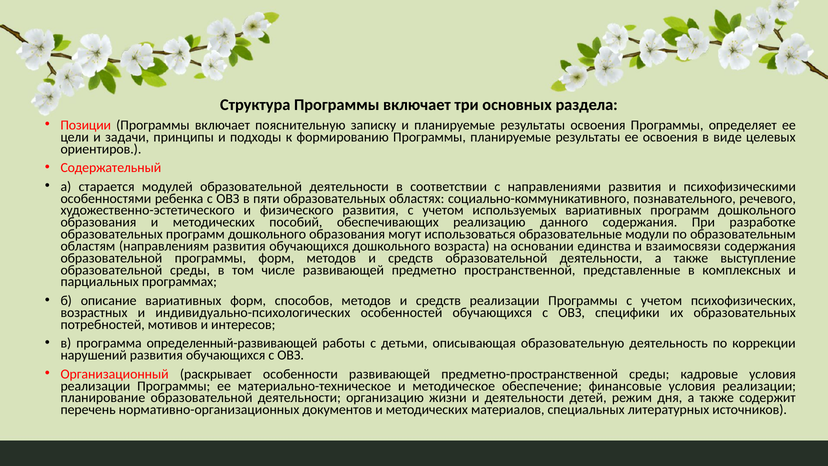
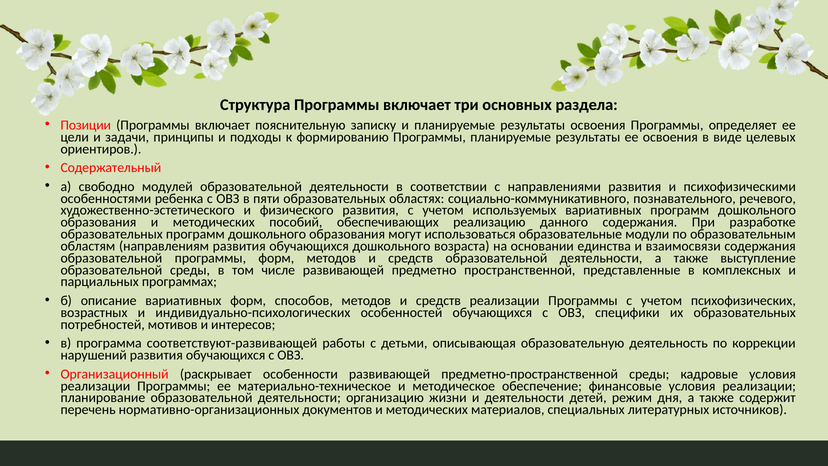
старается: старается -> свободно
определенный-развивающей: определенный-развивающей -> соответствуют-развивающей
